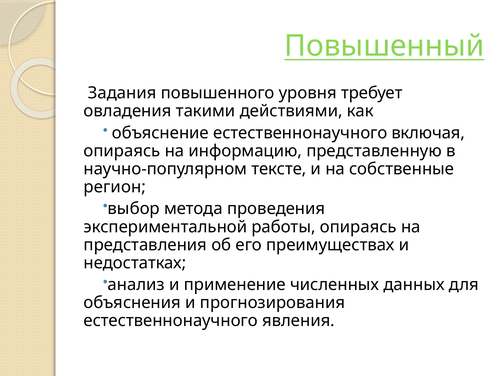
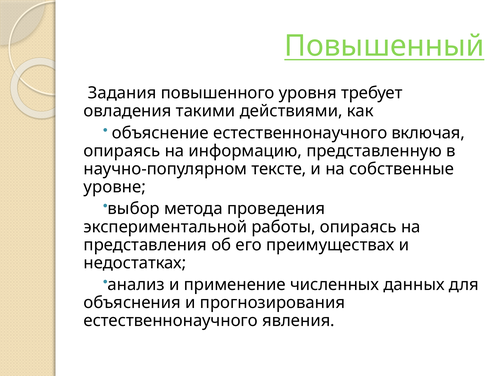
регион: регион -> уровне
